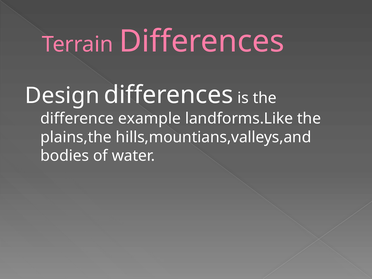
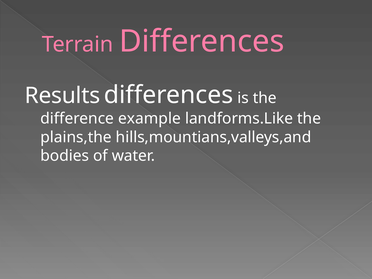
Design: Design -> Results
